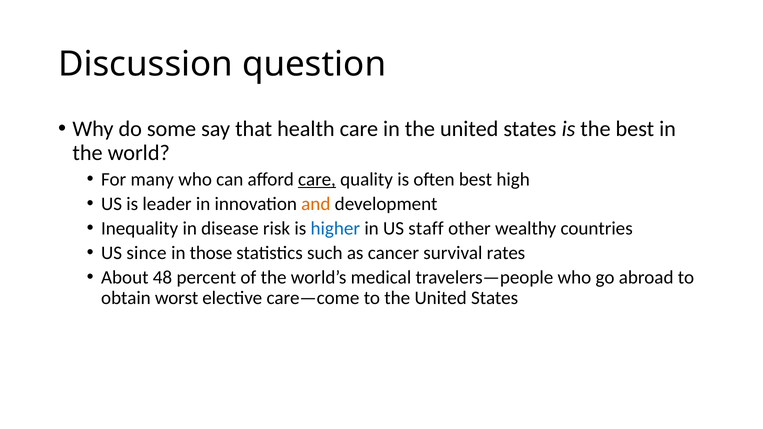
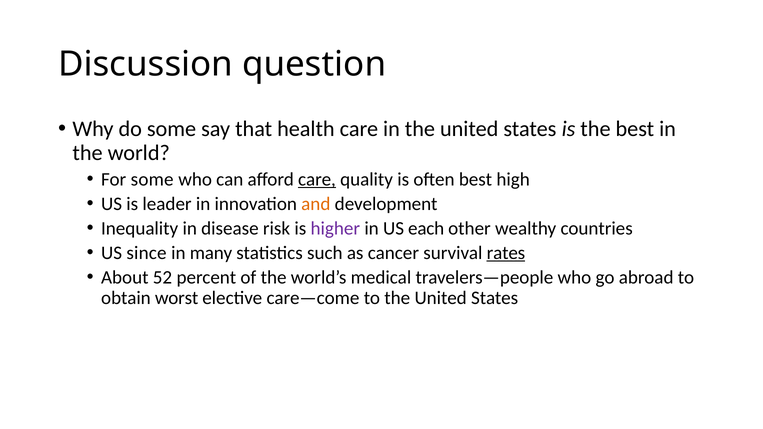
For many: many -> some
higher colour: blue -> purple
staff: staff -> each
those: those -> many
rates underline: none -> present
48: 48 -> 52
